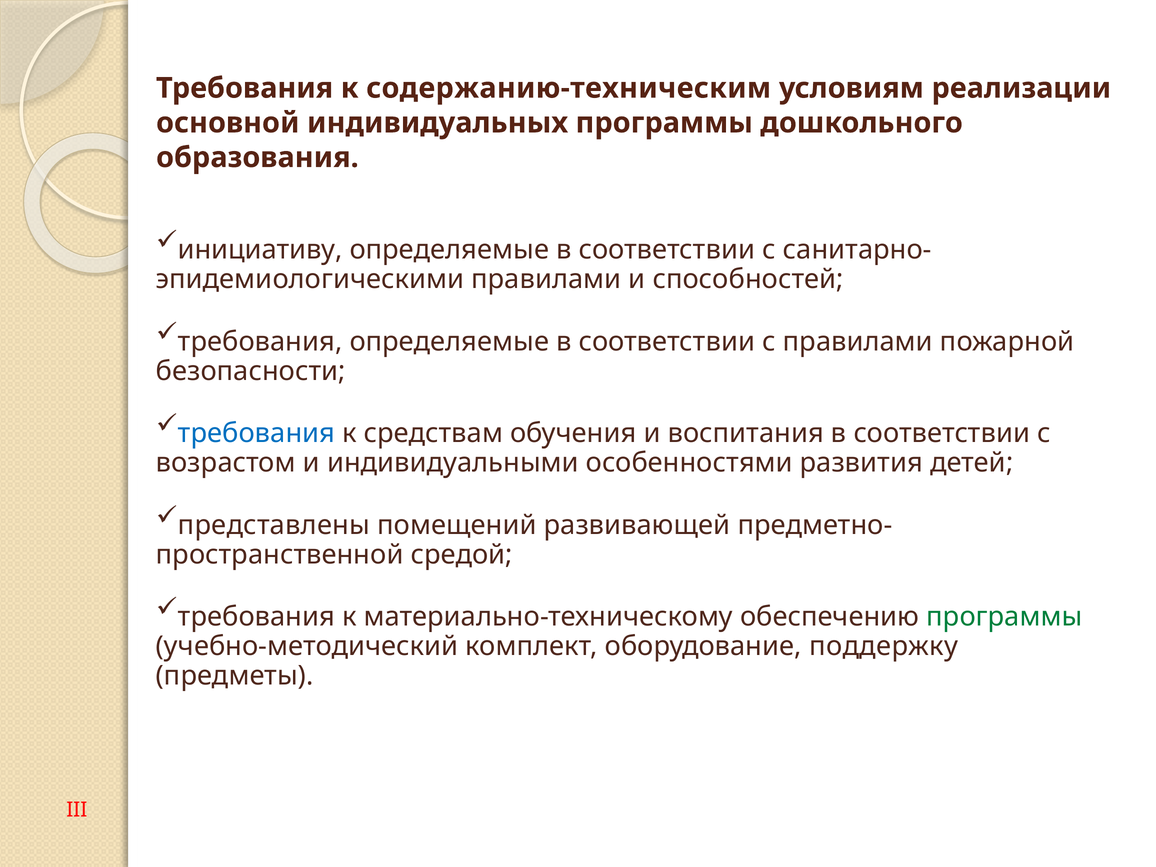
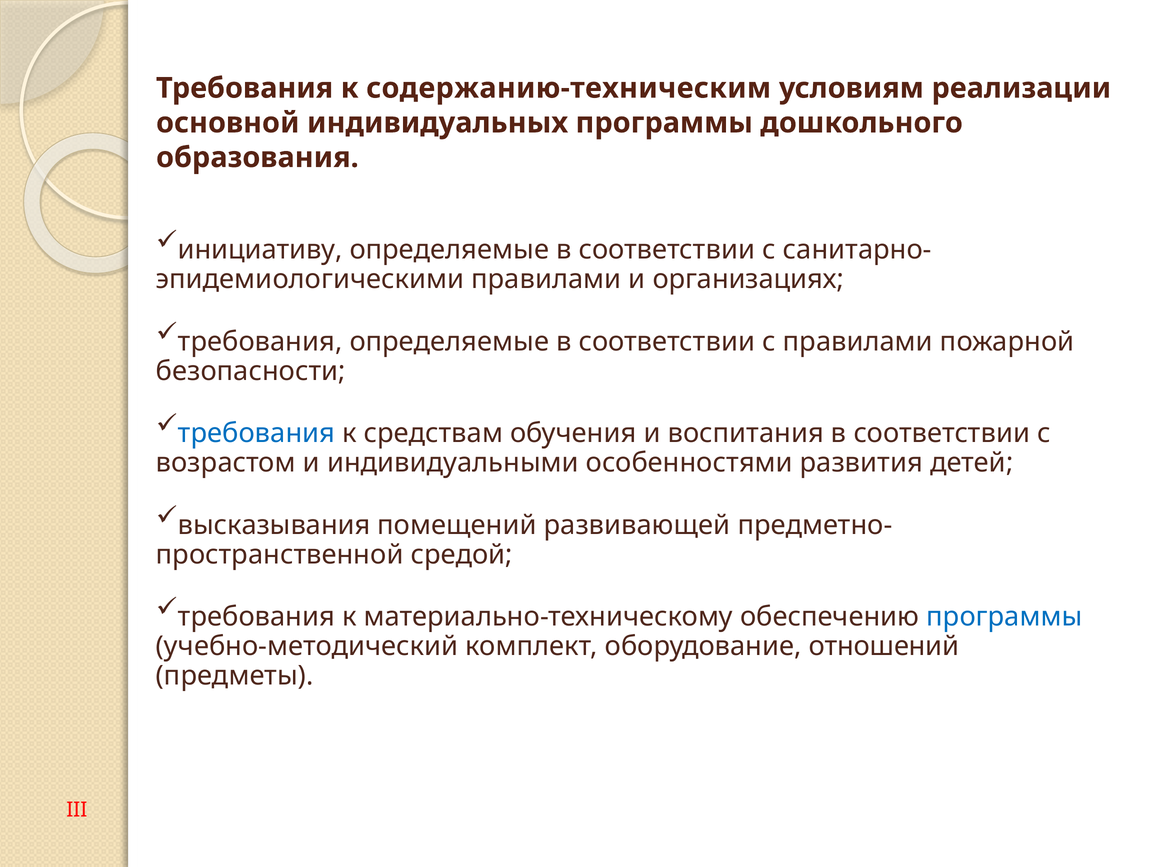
способностей: способностей -> организациях
представлены: представлены -> высказывания
программы at (1004, 617) colour: green -> blue
поддержку: поддержку -> отношений
